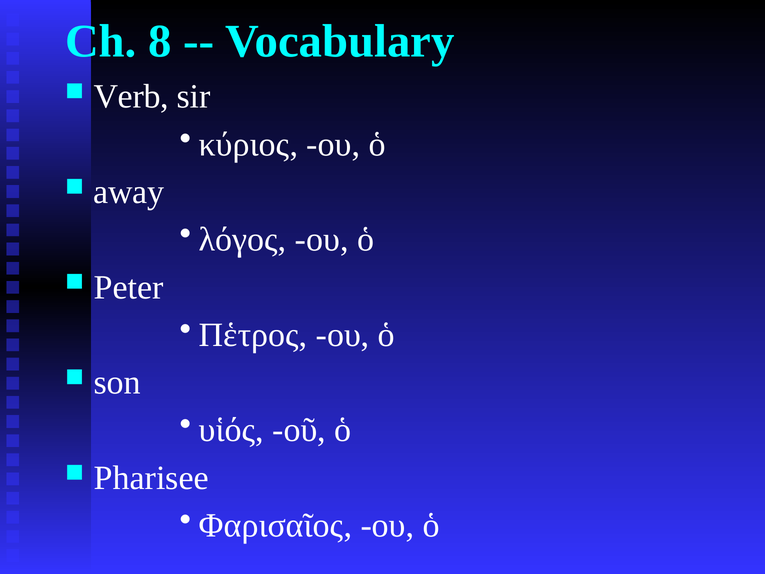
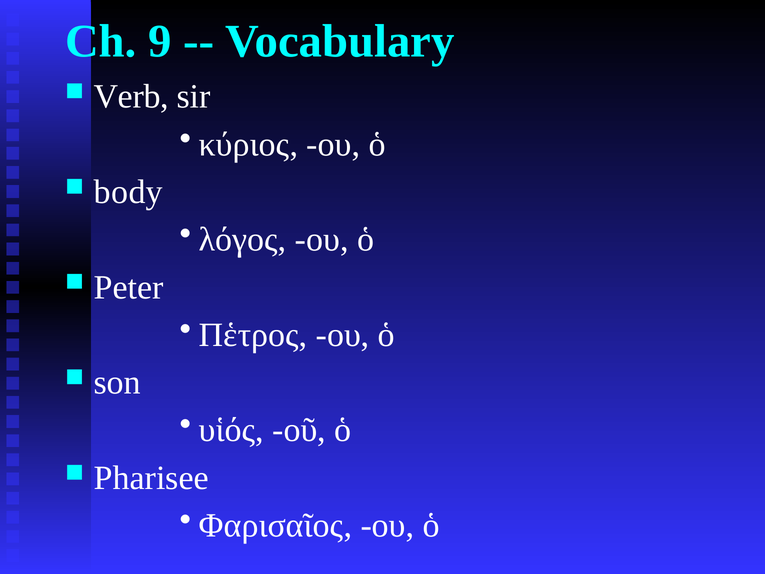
8: 8 -> 9
away: away -> body
